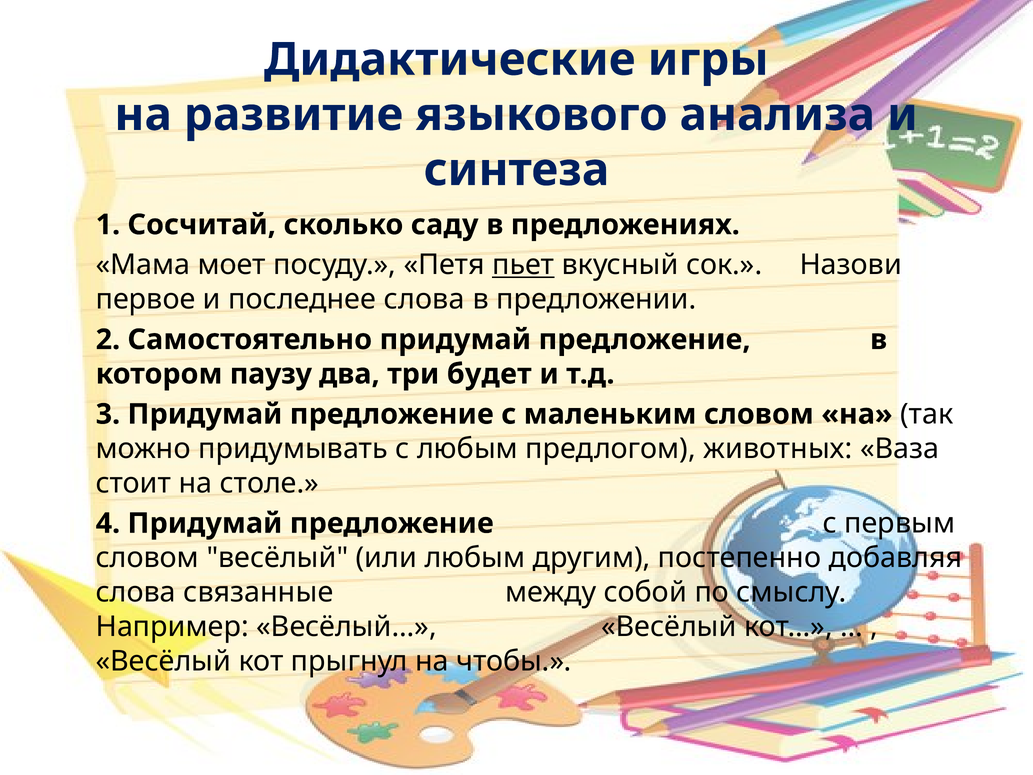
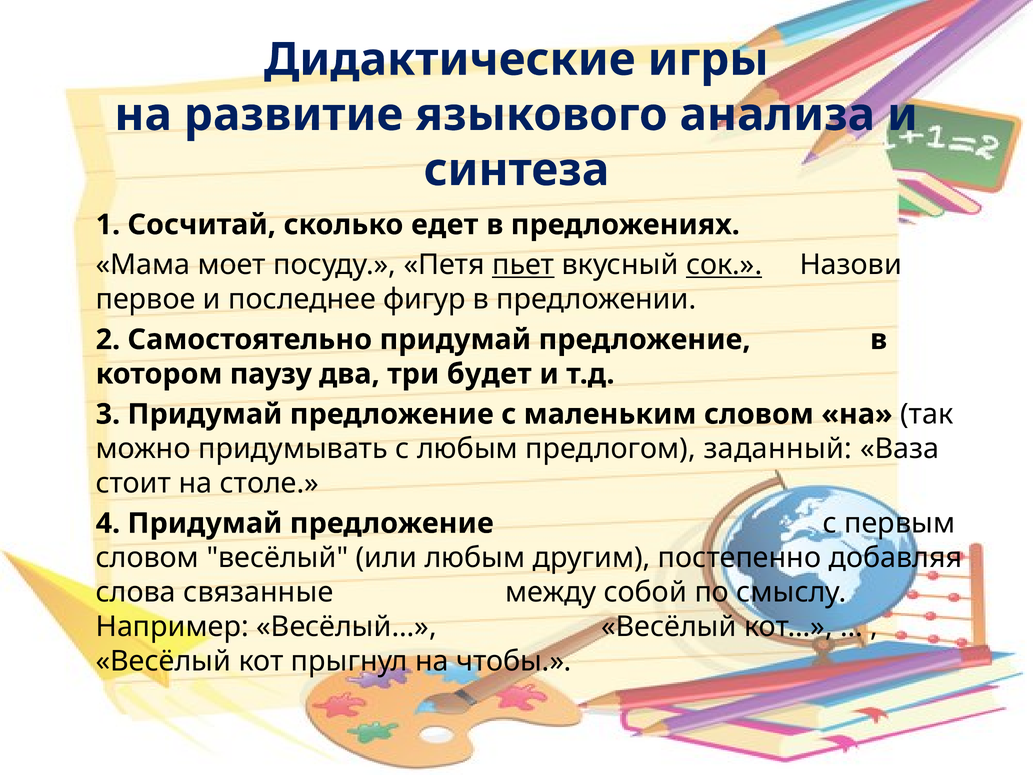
саду: саду -> едет
сок underline: none -> present
последнее слова: слова -> фигур
животных: животных -> заданный
